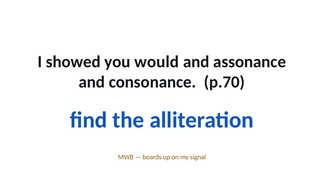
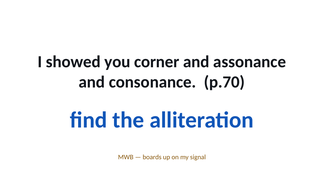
would: would -> corner
